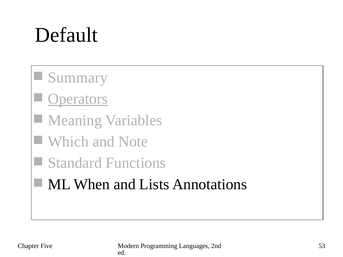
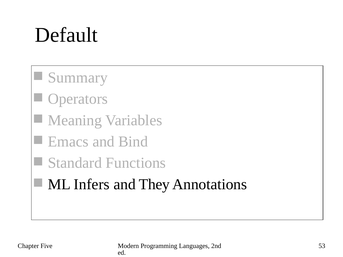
Operators underline: present -> none
Which: Which -> Emacs
Note: Note -> Bind
When: When -> Infers
Lists: Lists -> They
